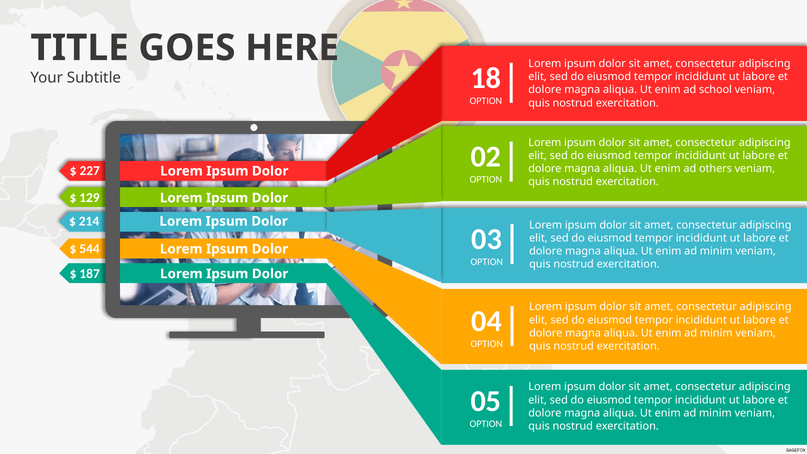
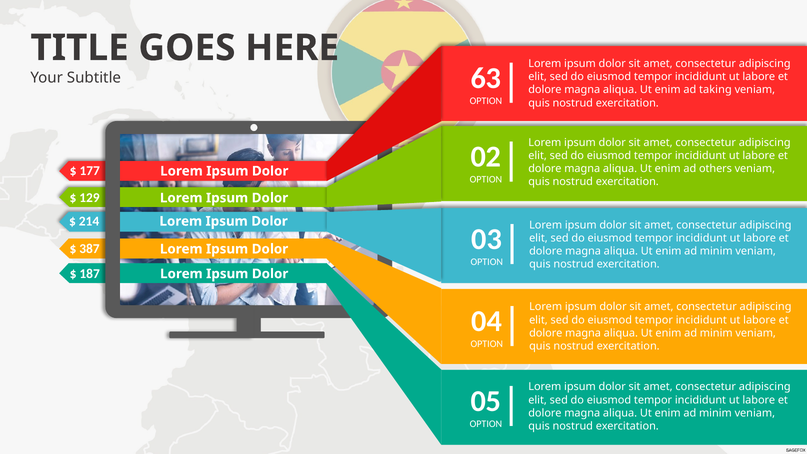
18: 18 -> 63
school: school -> taking
227: 227 -> 177
544: 544 -> 387
